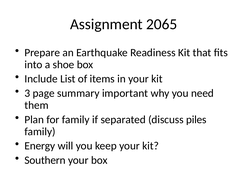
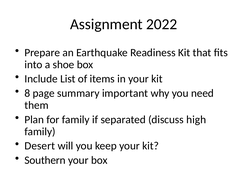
2065: 2065 -> 2022
3: 3 -> 8
piles: piles -> high
Energy: Energy -> Desert
